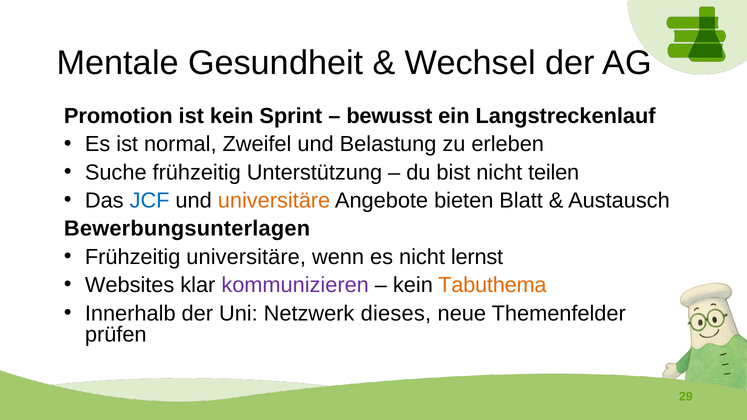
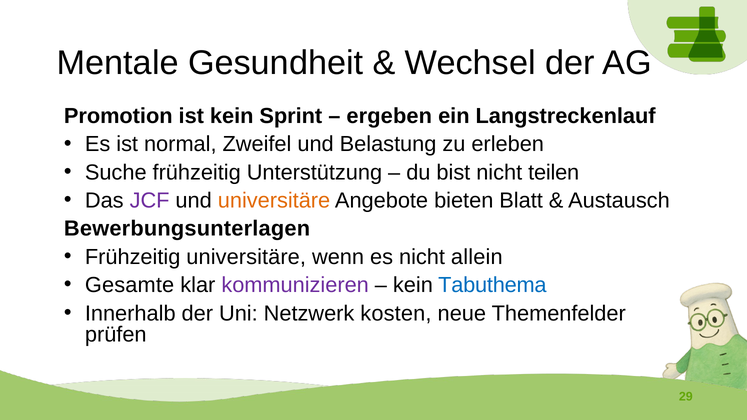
bewusst: bewusst -> ergeben
JCF colour: blue -> purple
lernst: lernst -> allein
Websites: Websites -> Gesamte
Tabuthema colour: orange -> blue
dieses: dieses -> kosten
